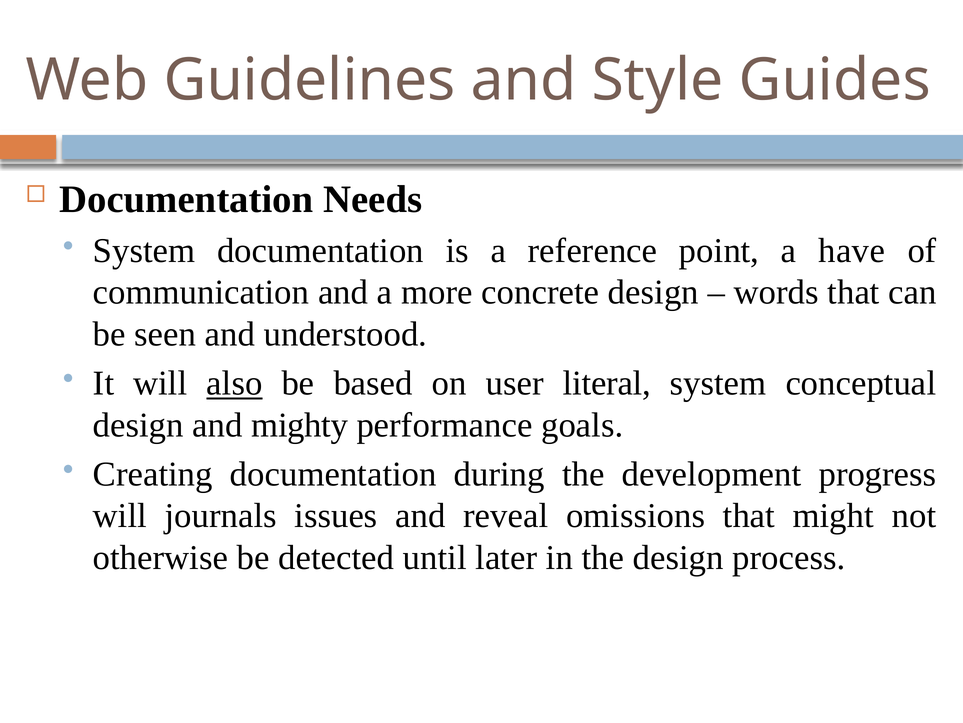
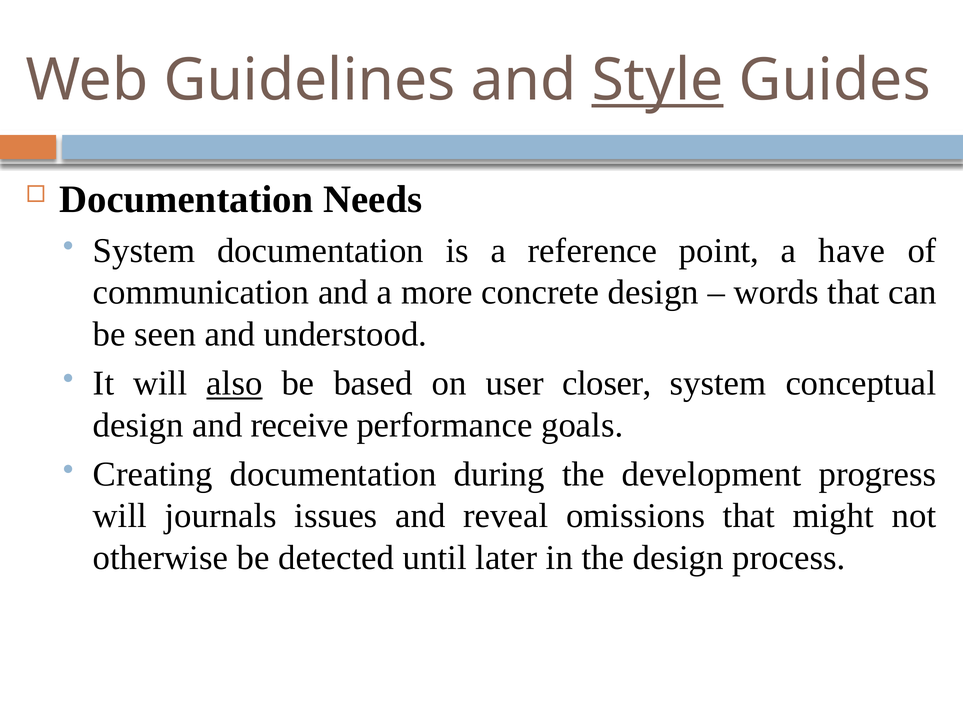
Style underline: none -> present
literal: literal -> closer
mighty: mighty -> receive
